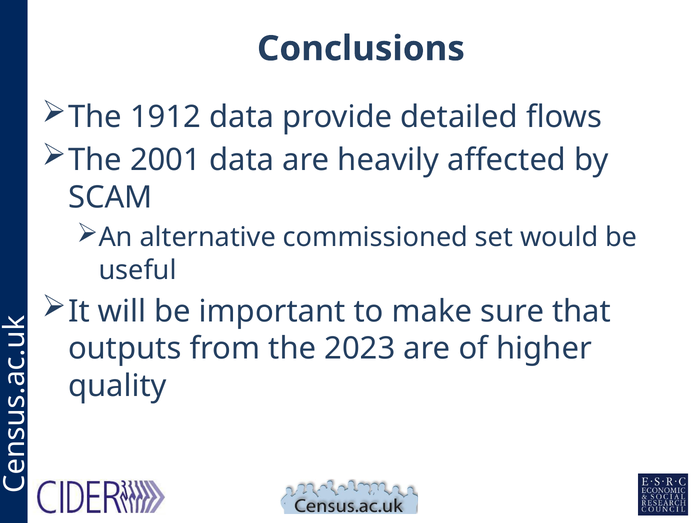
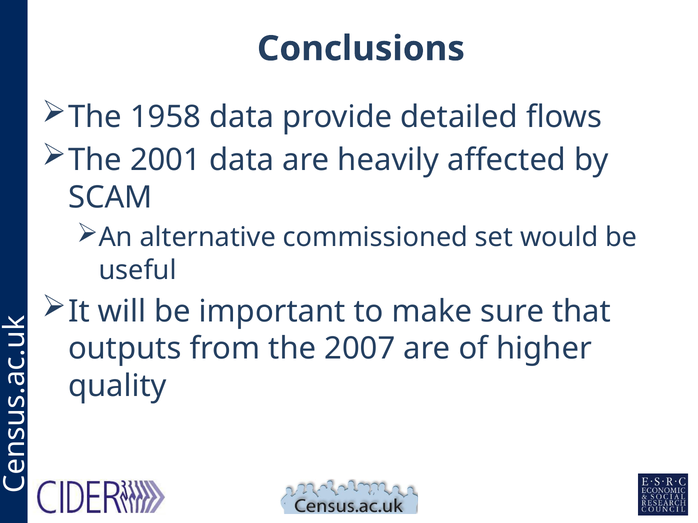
1912: 1912 -> 1958
2023: 2023 -> 2007
